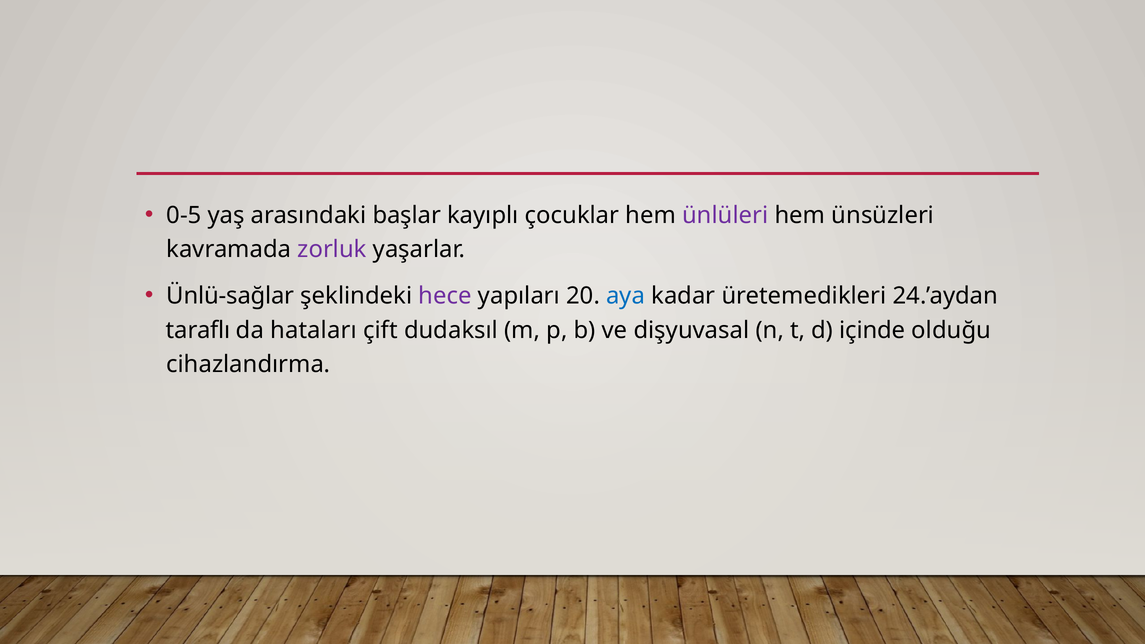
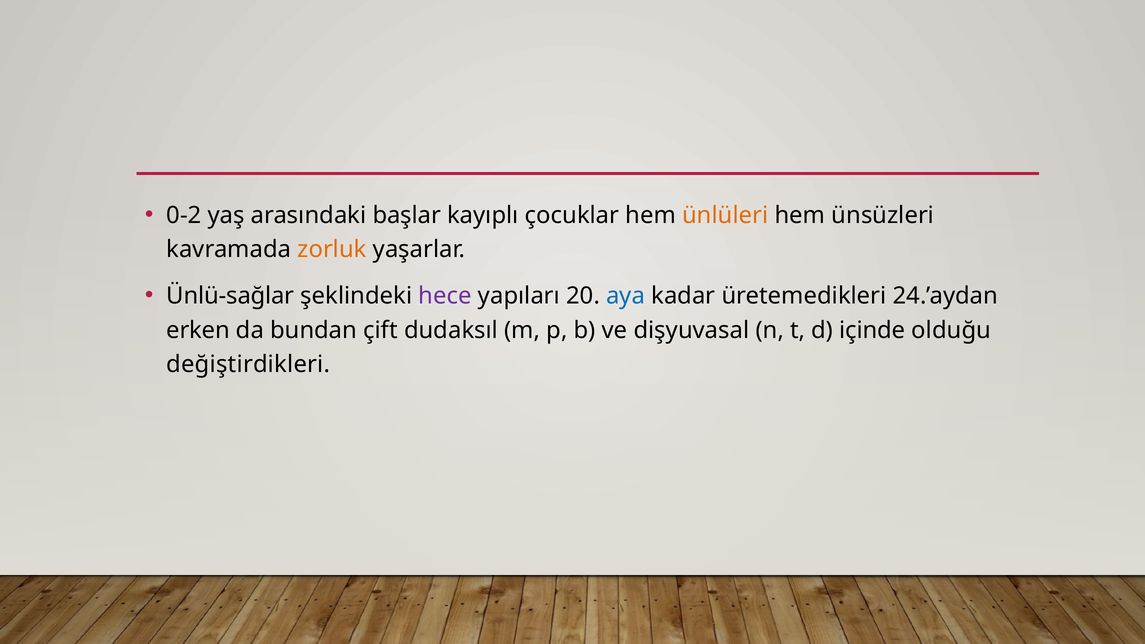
0-5: 0-5 -> 0-2
ünlüleri colour: purple -> orange
zorluk colour: purple -> orange
taraflı: taraflı -> erken
hataları: hataları -> bundan
cihazlandırma: cihazlandırma -> değiştirdikleri
